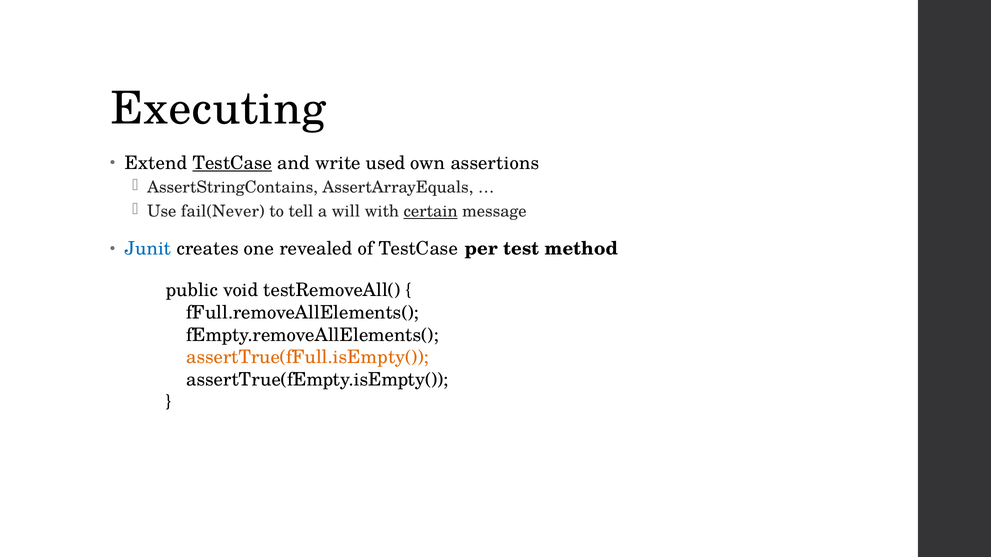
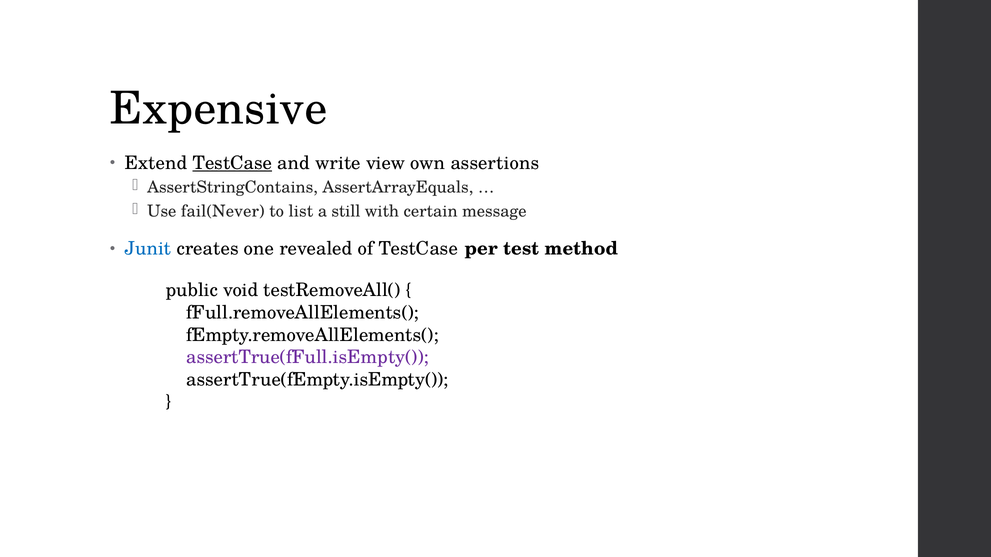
Executing: Executing -> Expensive
used: used -> view
tell: tell -> list
will: will -> still
certain underline: present -> none
assertTrue(fFull.isEmpty( colour: orange -> purple
